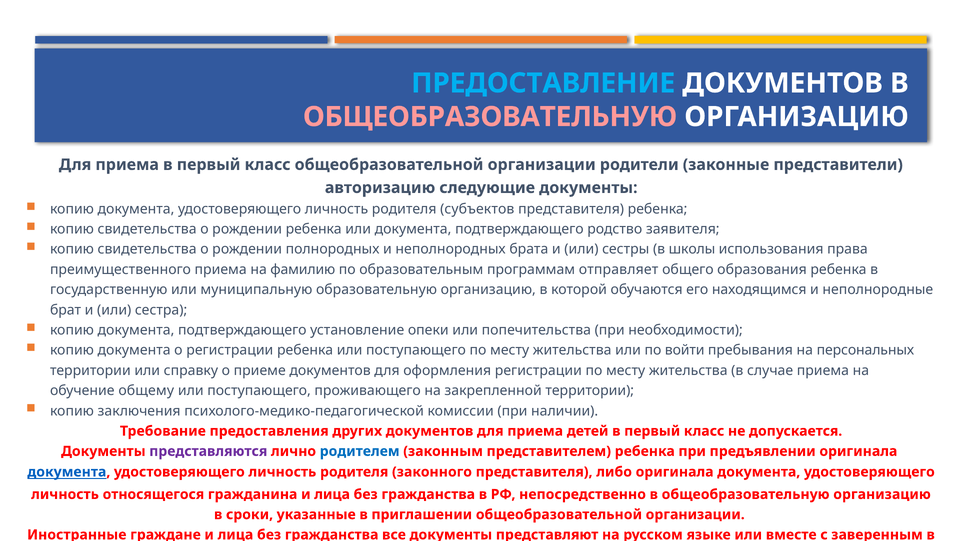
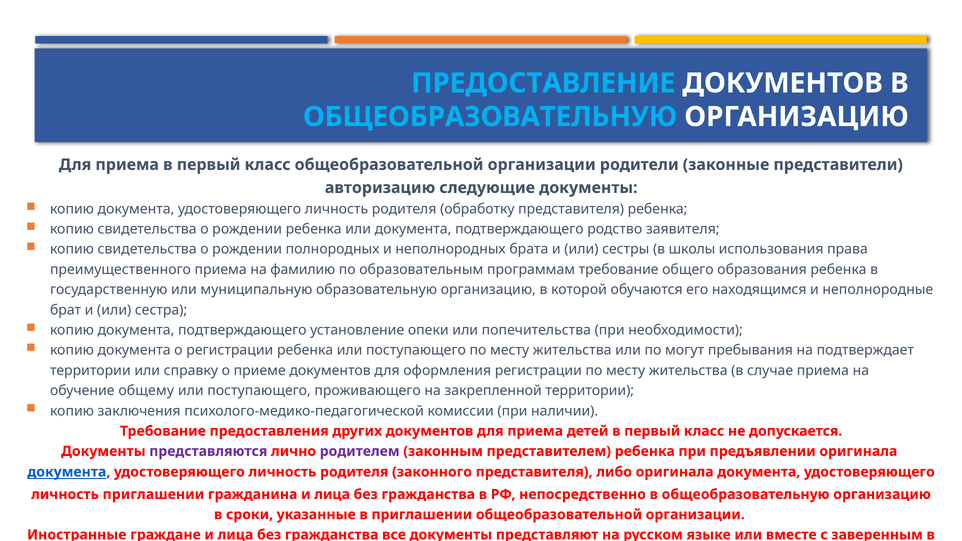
ОБЩЕОБРАЗОВАТЕЛЬНУЮ at (490, 117) colour: pink -> light blue
субъектов: субъектов -> обработку
программам отправляет: отправляет -> требование
войти: войти -> могут
персональных: персональных -> подтверждает
родителем colour: blue -> purple
личность относящегося: относящегося -> приглашении
